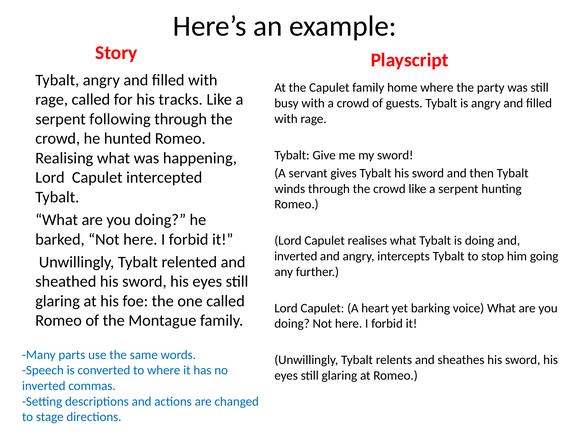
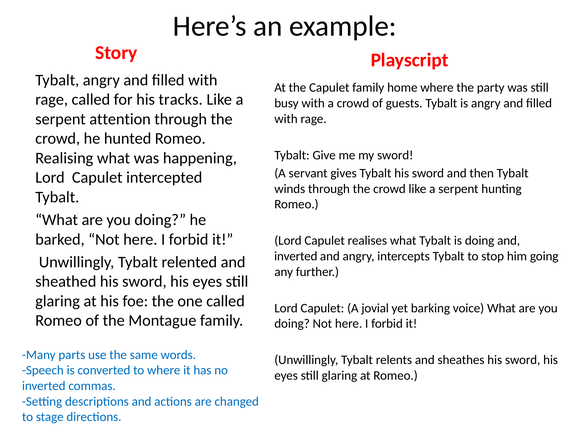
following: following -> attention
heart: heart -> jovial
